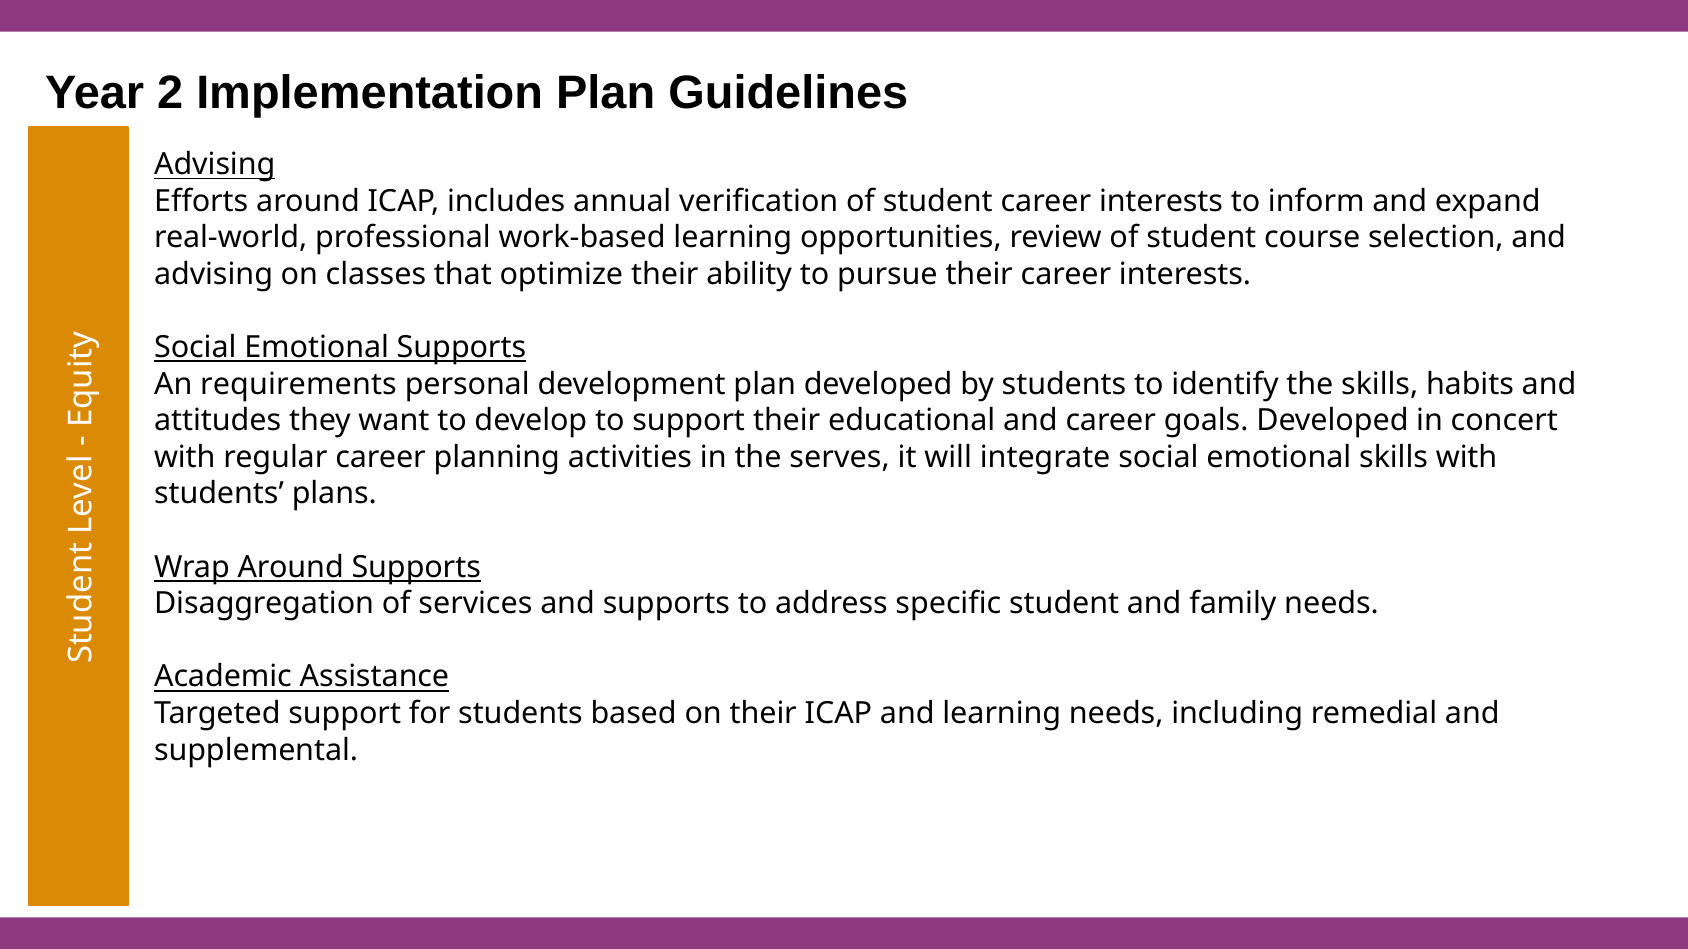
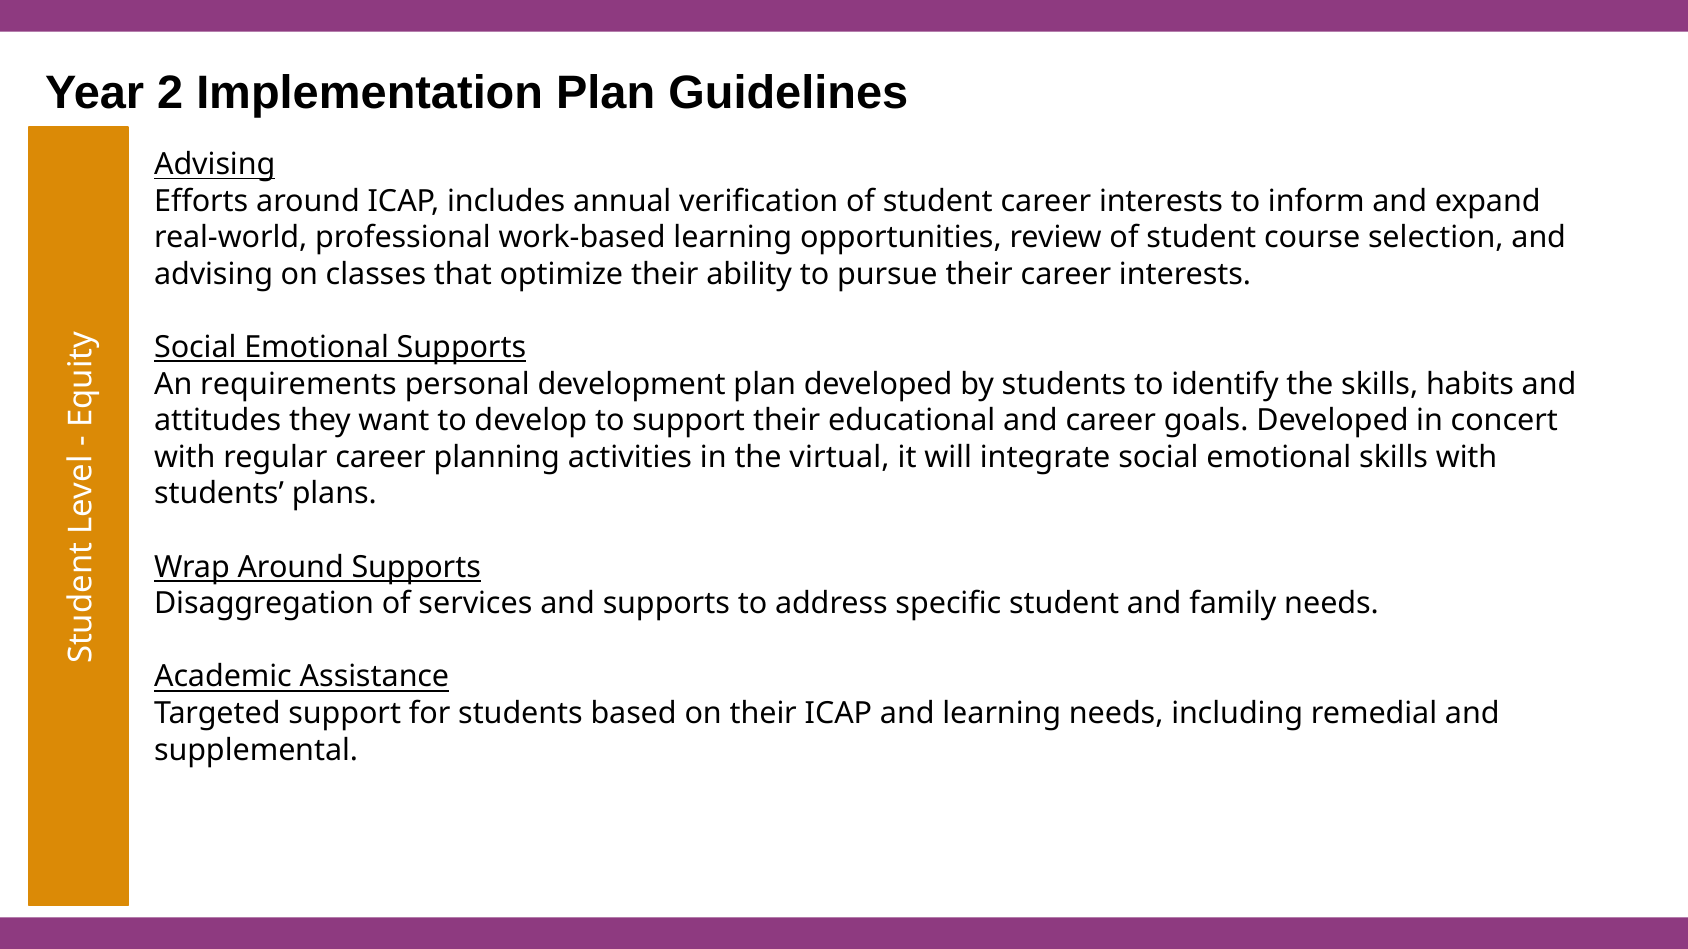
serves: serves -> virtual
